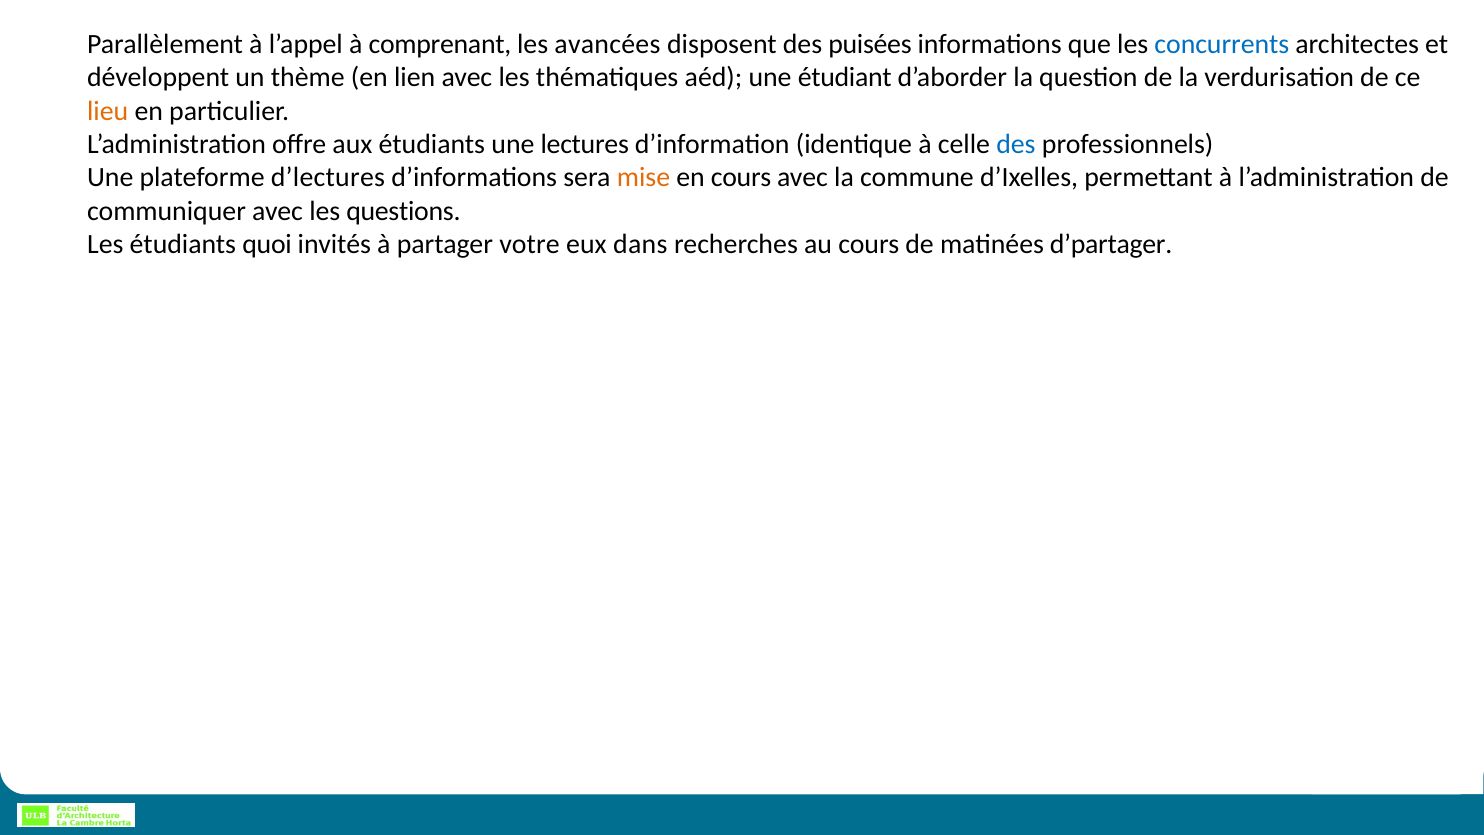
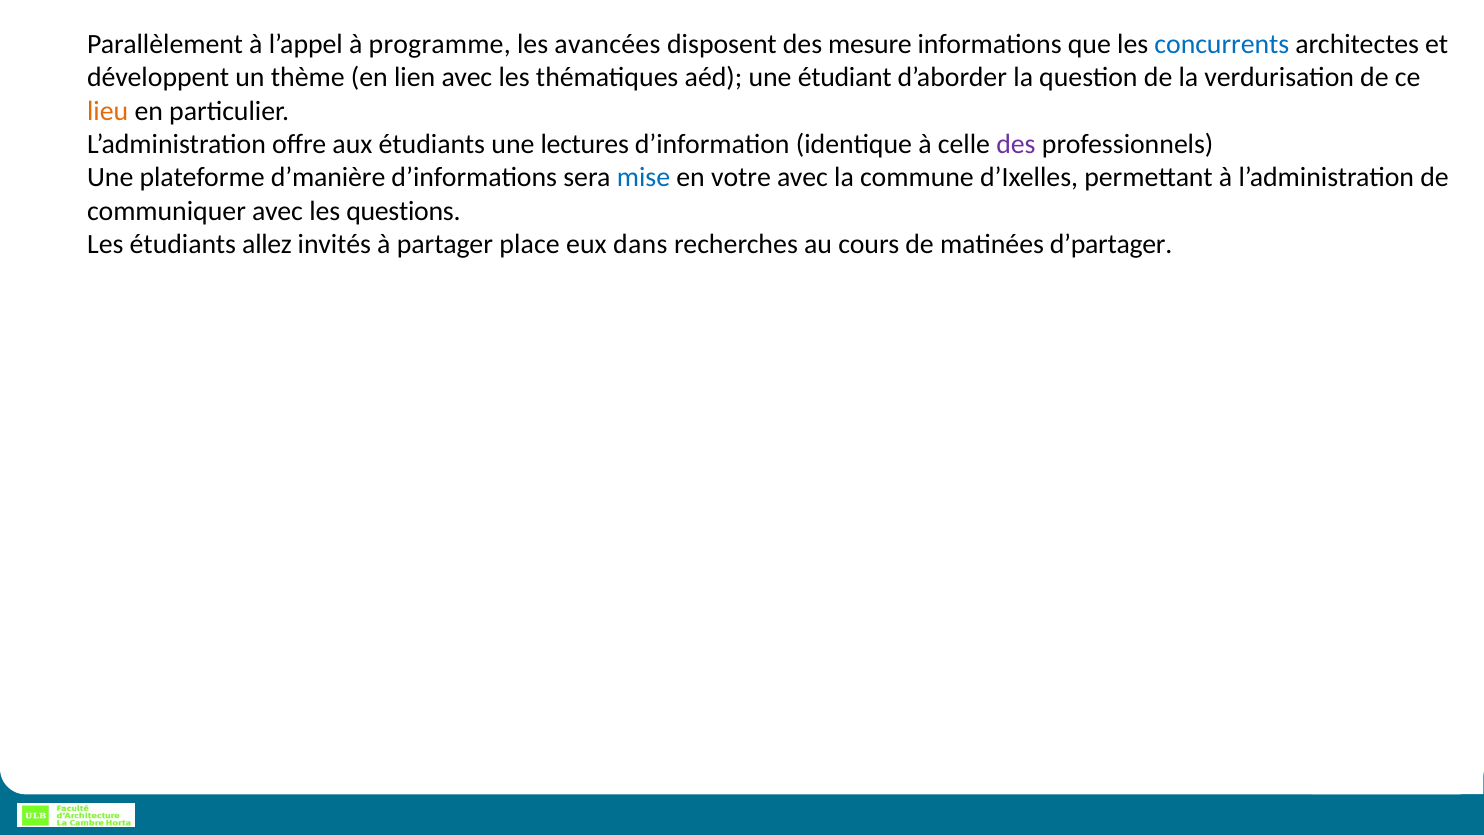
comprenant: comprenant -> programme
puisées: puisées -> mesure
des at (1016, 144) colour: blue -> purple
d’lectures: d’lectures -> d’manière
mise colour: orange -> blue
en cours: cours -> votre
quoi: quoi -> allez
votre: votre -> place
